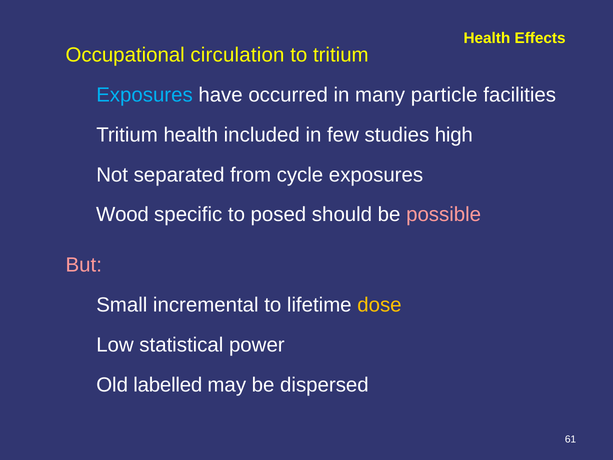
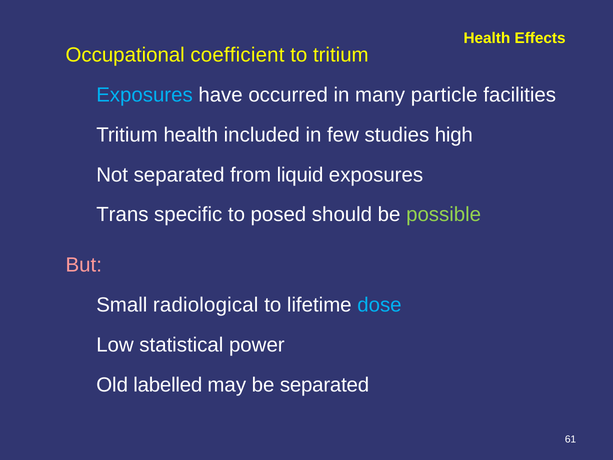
circulation: circulation -> coefficient
cycle: cycle -> liquid
Wood: Wood -> Trans
possible colour: pink -> light green
incremental: incremental -> radiological
dose colour: yellow -> light blue
be dispersed: dispersed -> separated
